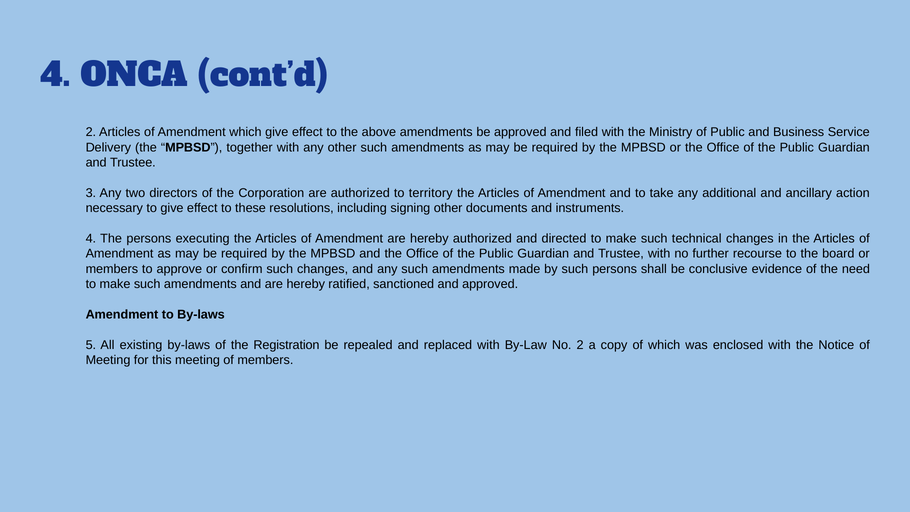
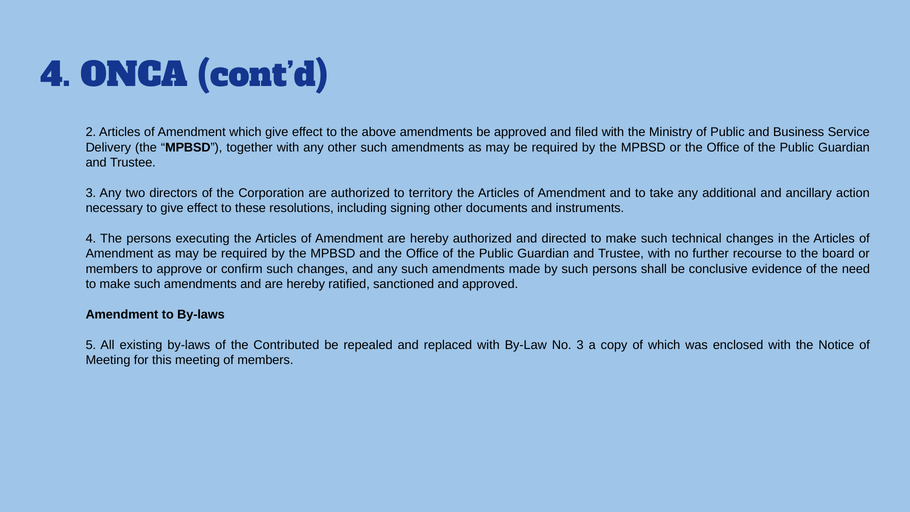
Registration: Registration -> Contributed
No 2: 2 -> 3
